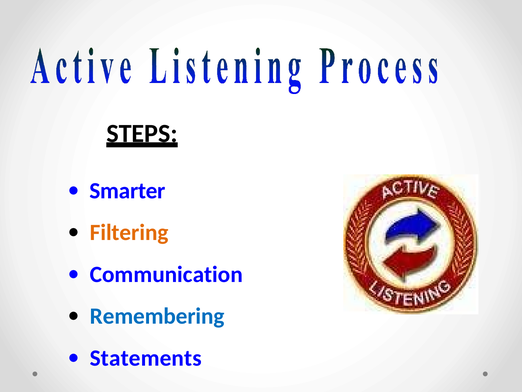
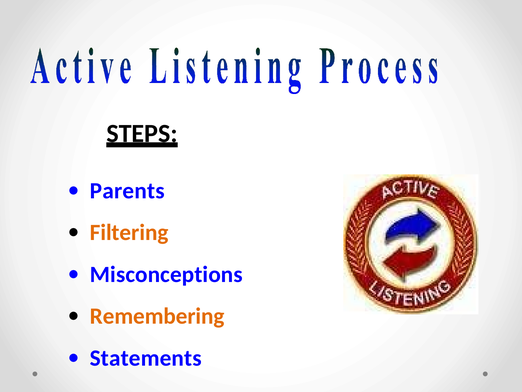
Smarter: Smarter -> Parents
Communication: Communication -> Misconceptions
Remembering colour: blue -> orange
